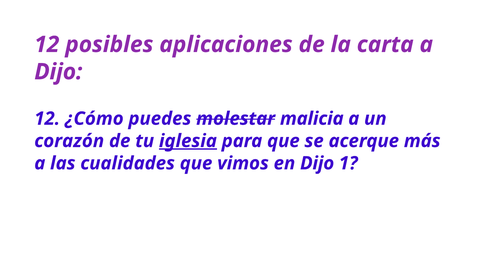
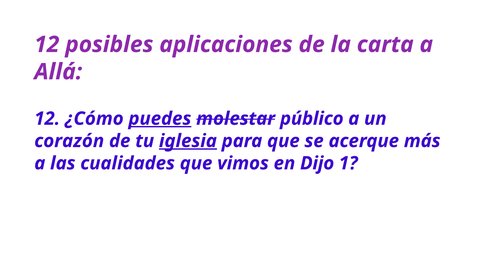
Dijo at (58, 72): Dijo -> Allá
puedes underline: none -> present
malicia: malicia -> público
